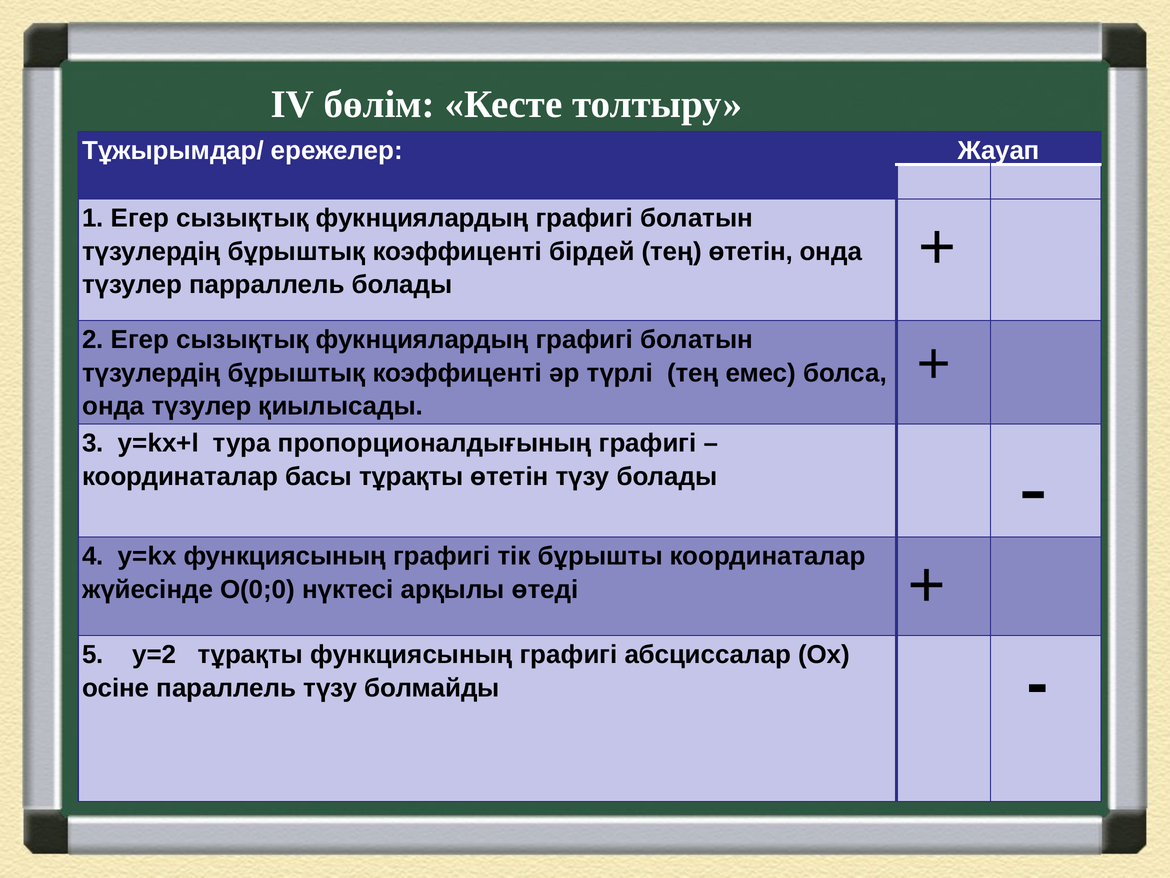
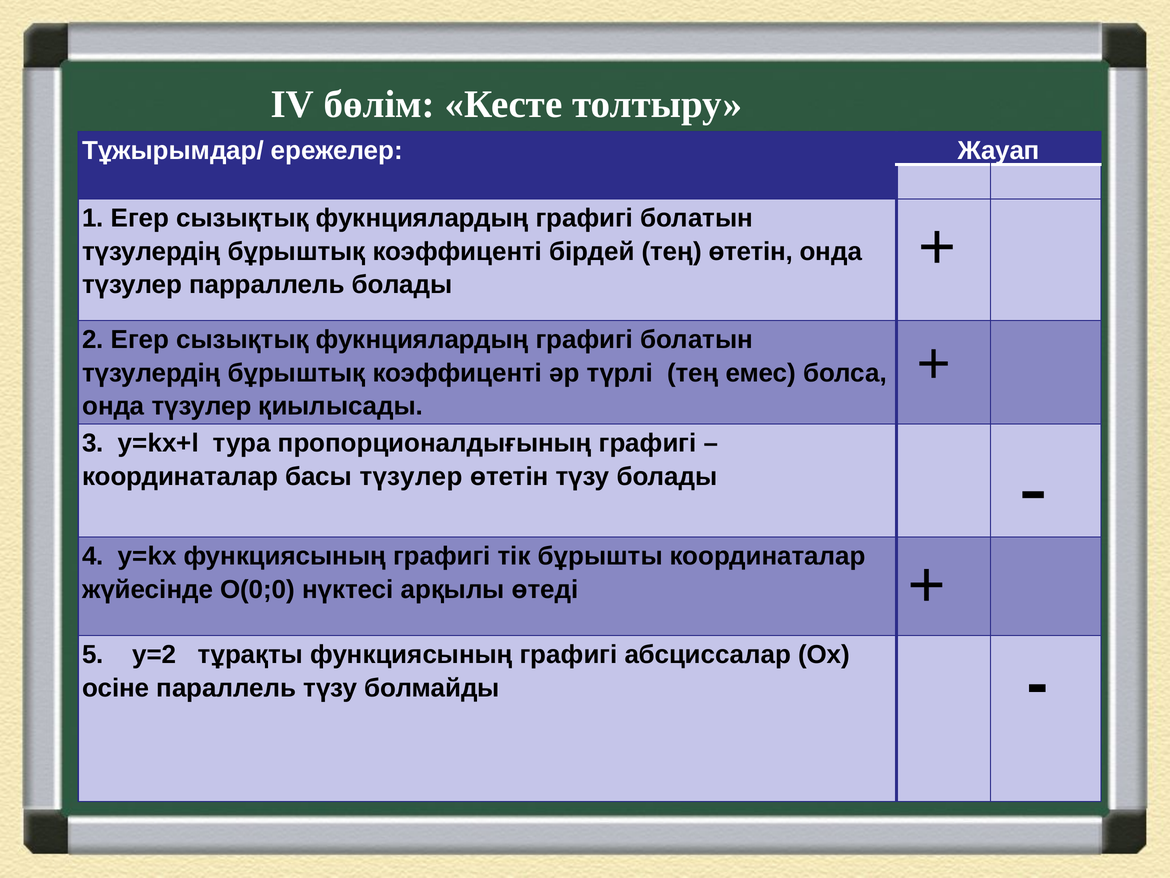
басы тұрақты: тұрақты -> түзулер
